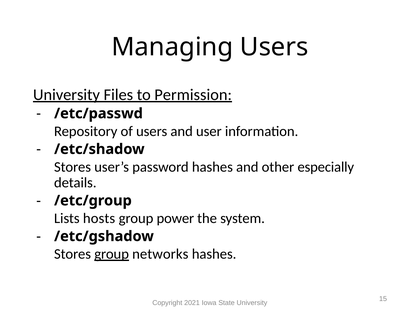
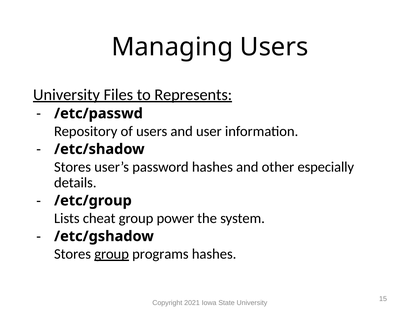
Permission: Permission -> Represents
hosts: hosts -> cheat
networks: networks -> programs
